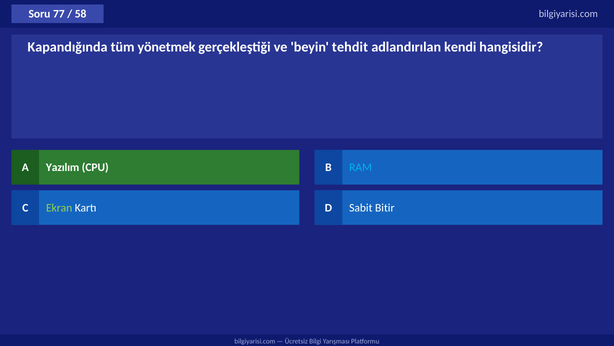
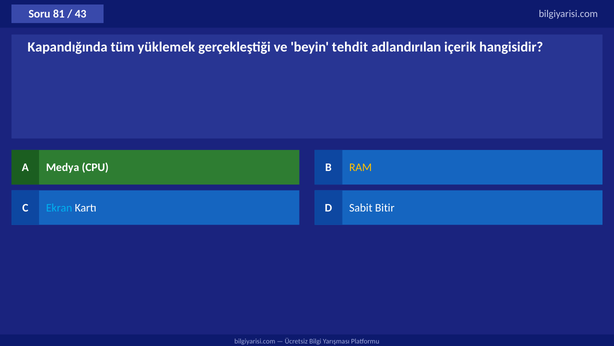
77: 77 -> 81
58: 58 -> 43
yönetmek: yönetmek -> yüklemek
kendi: kendi -> içerik
Yazılım: Yazılım -> Medya
RAM colour: light blue -> yellow
Ekran colour: light green -> light blue
